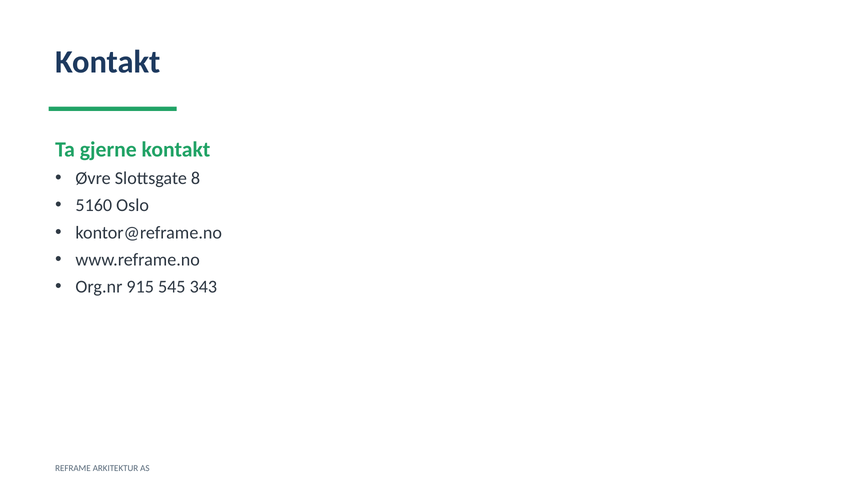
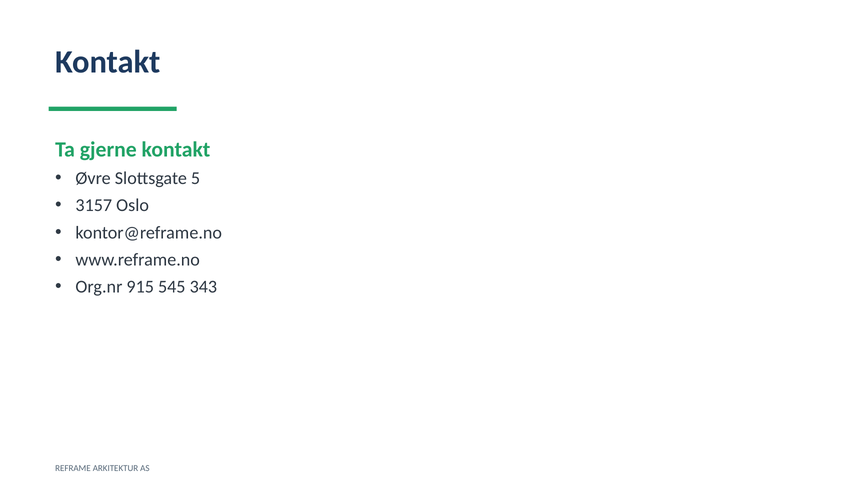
8: 8 -> 5
5160: 5160 -> 3157
